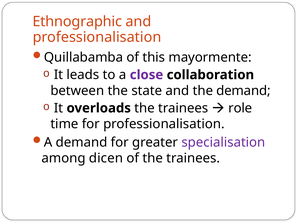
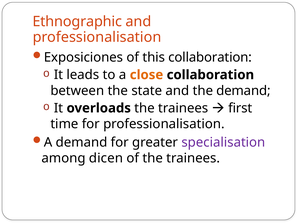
Quillabamba: Quillabamba -> Exposiciones
this mayormente: mayormente -> collaboration
close colour: purple -> orange
role: role -> first
